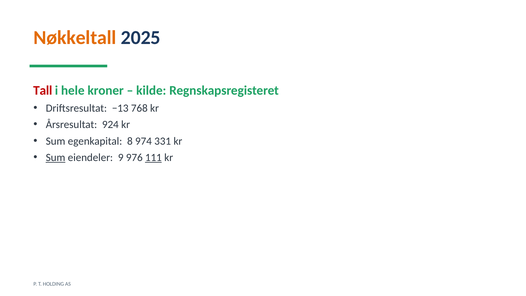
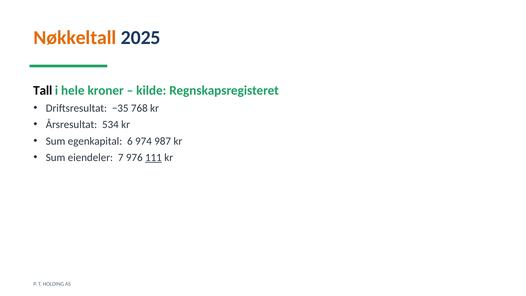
Tall colour: red -> black
−13: −13 -> −35
924: 924 -> 534
8: 8 -> 6
331: 331 -> 987
Sum at (56, 158) underline: present -> none
9: 9 -> 7
